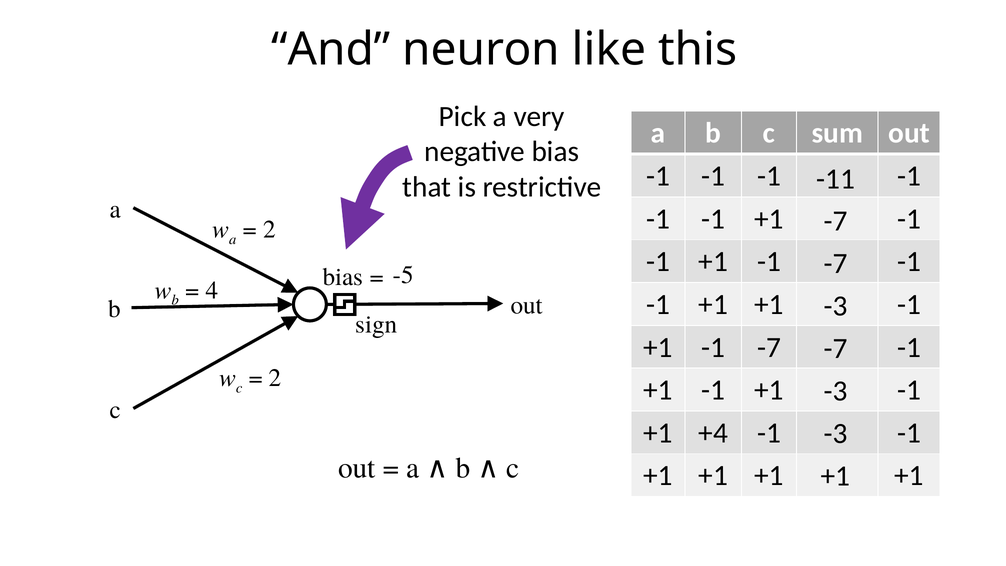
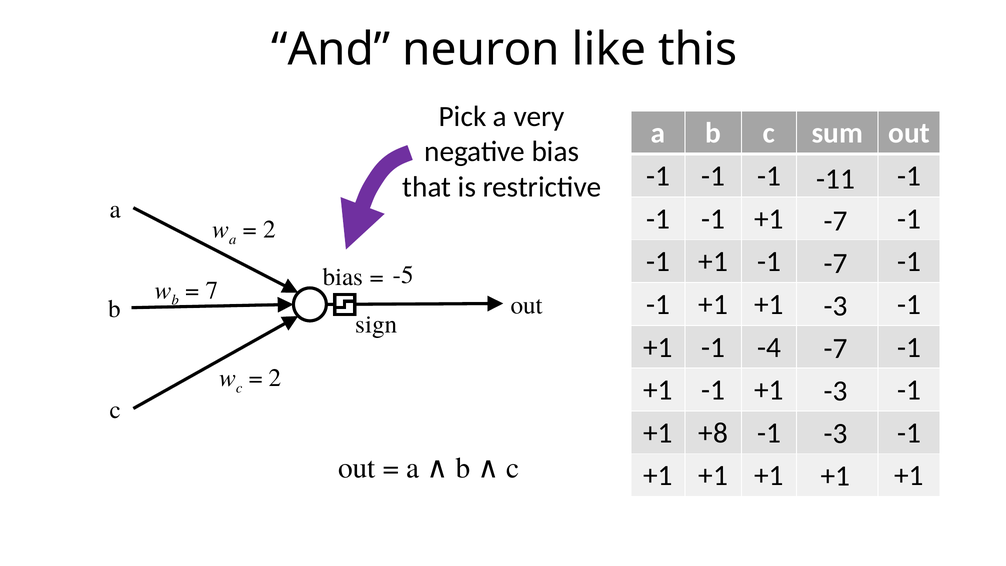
4: 4 -> 7
-1 -7: -7 -> -4
+4: +4 -> +8
